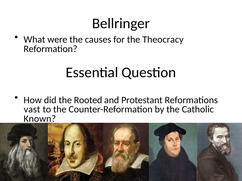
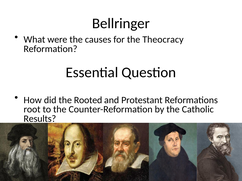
vast: vast -> root
Known: Known -> Results
